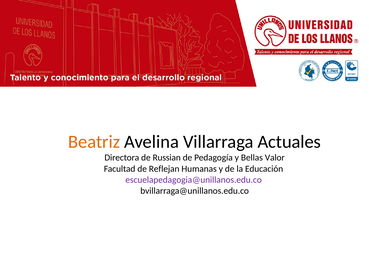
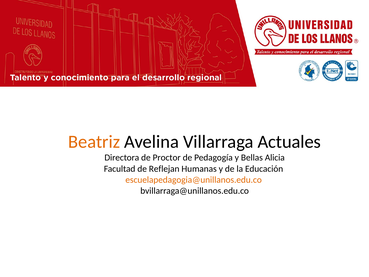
Russian: Russian -> Proctor
Valor: Valor -> Alicia
escuelapedagogia@unillanos.edu.co colour: purple -> orange
